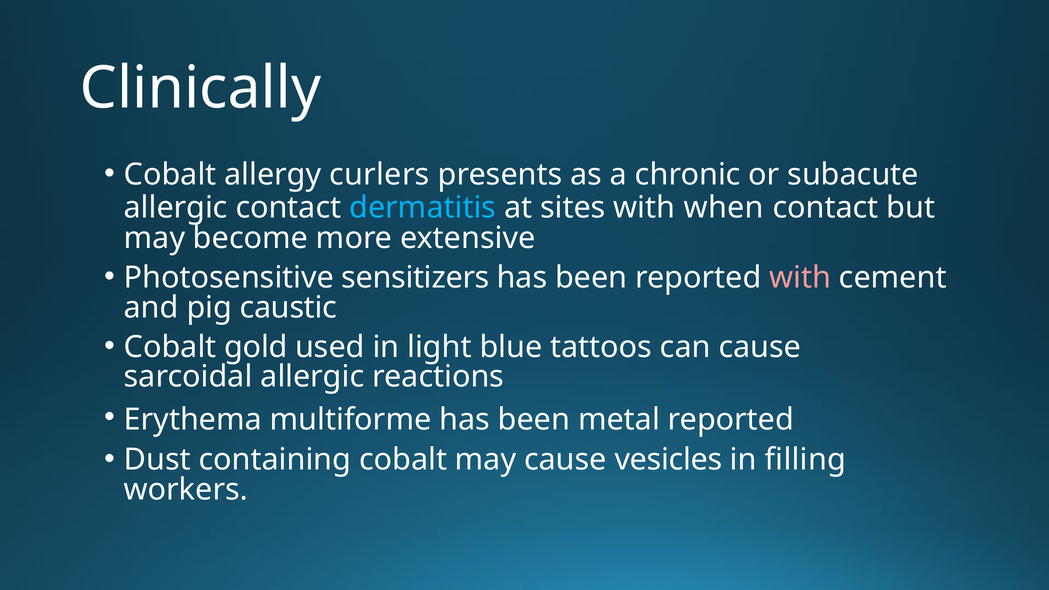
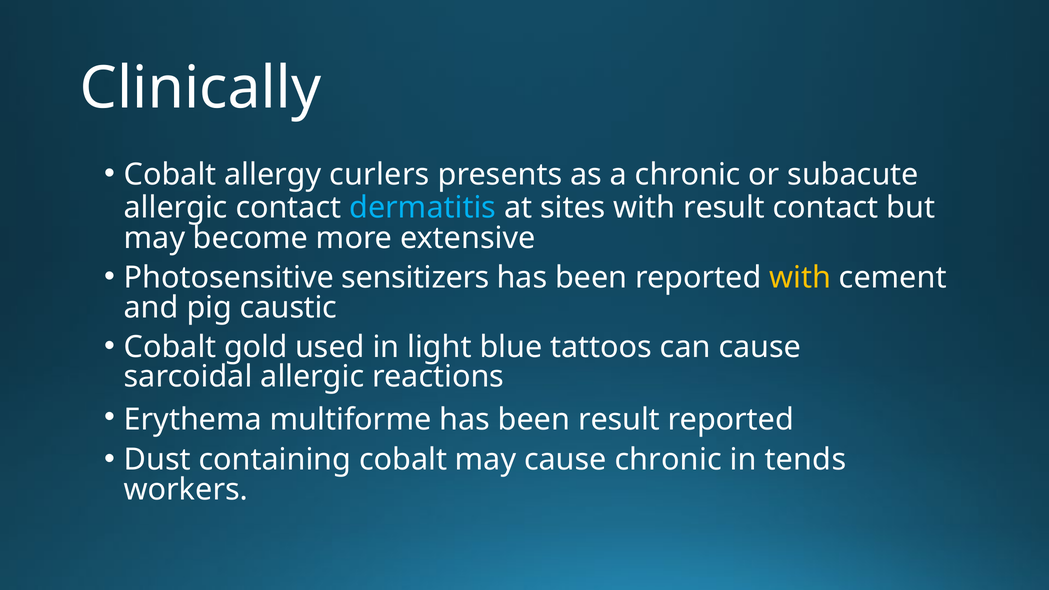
with when: when -> result
with at (800, 278) colour: pink -> yellow
been metal: metal -> result
cause vesicles: vesicles -> chronic
filling: filling -> tends
